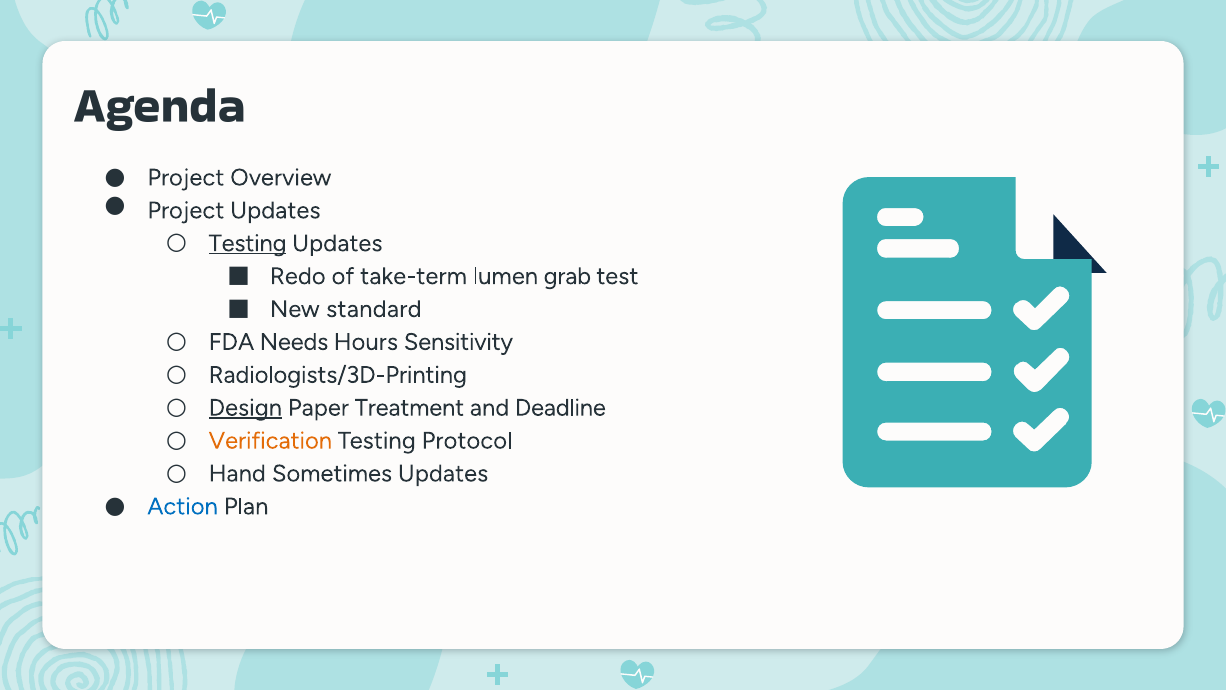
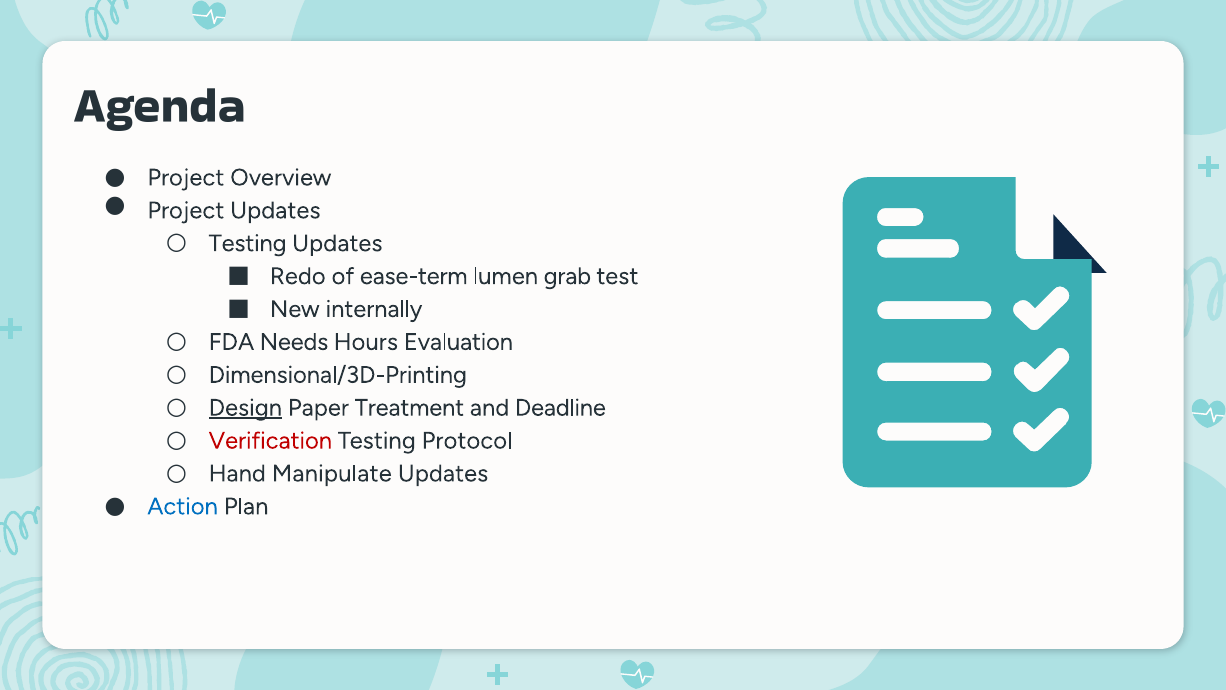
Testing at (248, 243) underline: present -> none
take-term: take-term -> ease-term
standard: standard -> internally
Sensitivity: Sensitivity -> Evaluation
Radiologists/3D-Printing: Radiologists/3D-Printing -> Dimensional/3D-Printing
Verification colour: orange -> red
Sometimes: Sometimes -> Manipulate
